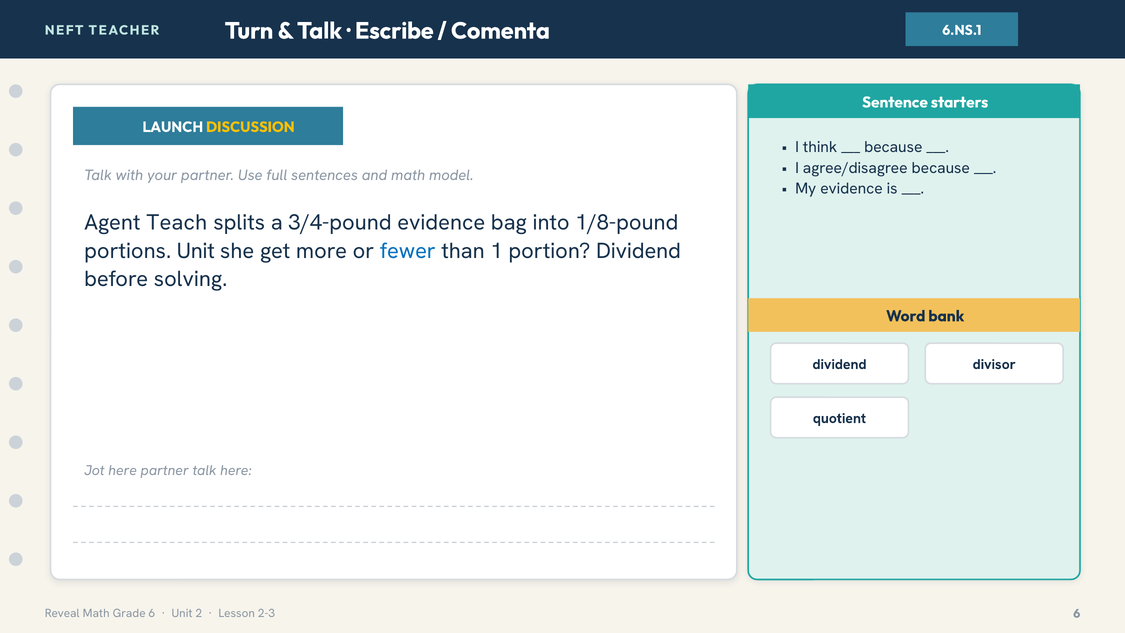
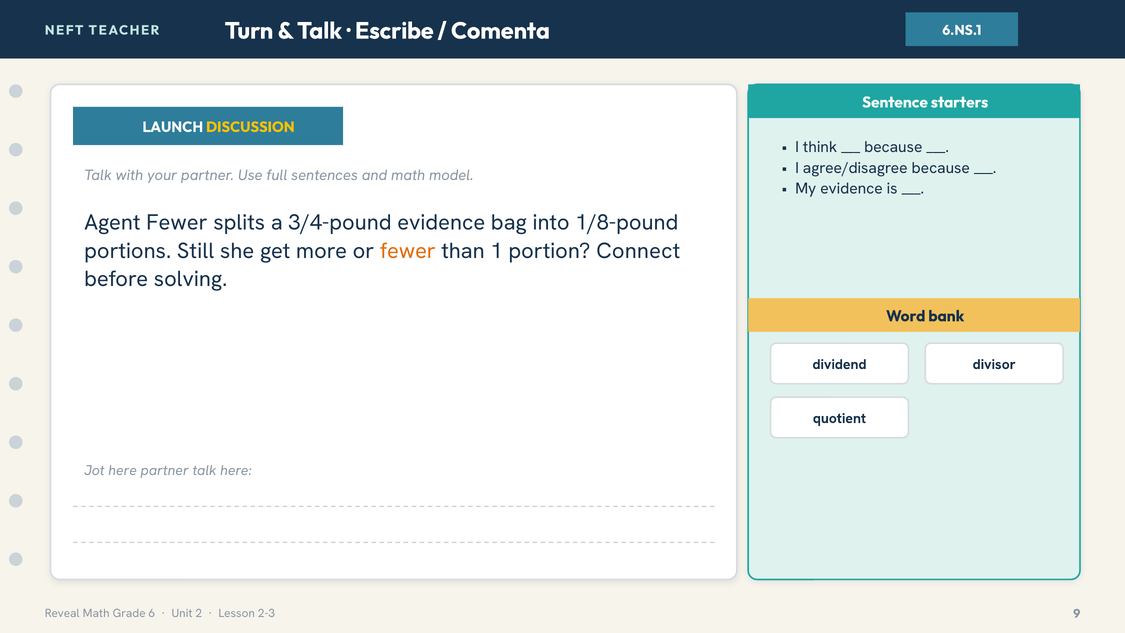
Agent Teach: Teach -> Fewer
portions Unit: Unit -> Still
fewer at (408, 251) colour: blue -> orange
portion Dividend: Dividend -> Connect
2-3 6: 6 -> 9
